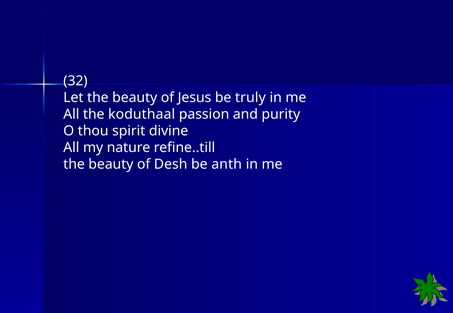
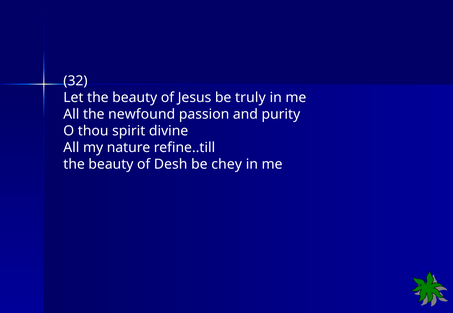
koduthaal: koduthaal -> newfound
anth: anth -> chey
